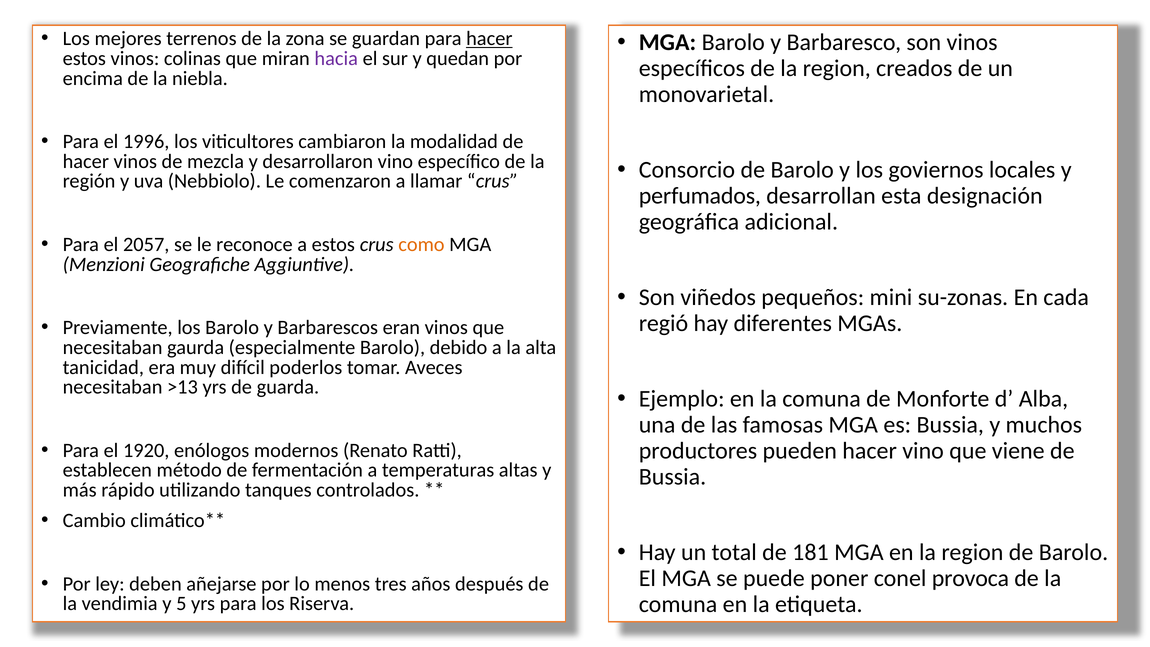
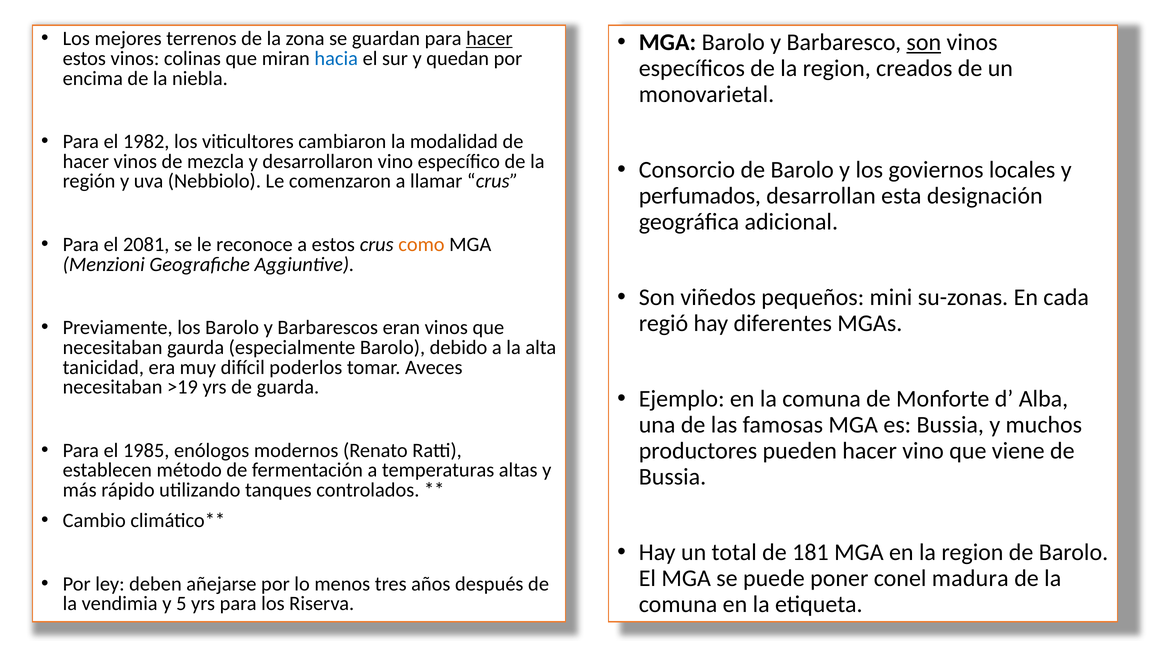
son at (924, 42) underline: none -> present
hacia colour: purple -> blue
1996: 1996 -> 1982
2057: 2057 -> 2081
>13: >13 -> >19
1920: 1920 -> 1985
provoca: provoca -> madura
